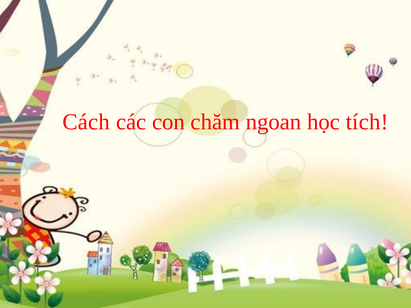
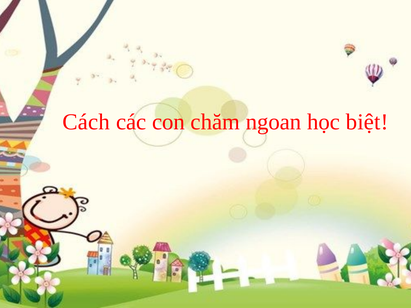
tích: tích -> biệt
